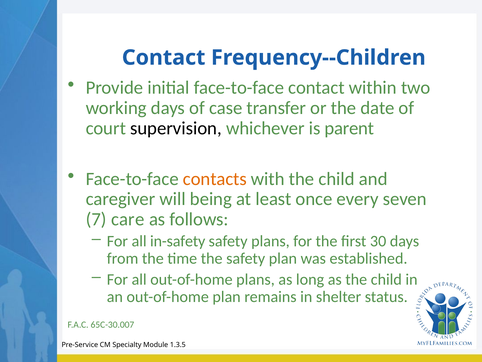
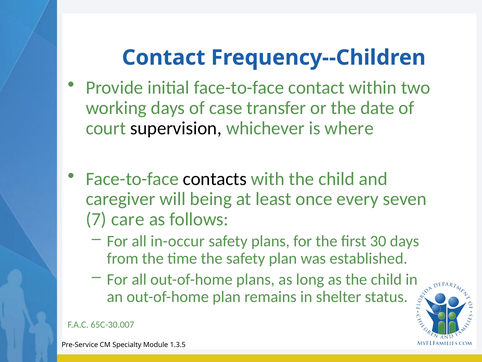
parent: parent -> where
contacts colour: orange -> black
in-safety: in-safety -> in-occur
